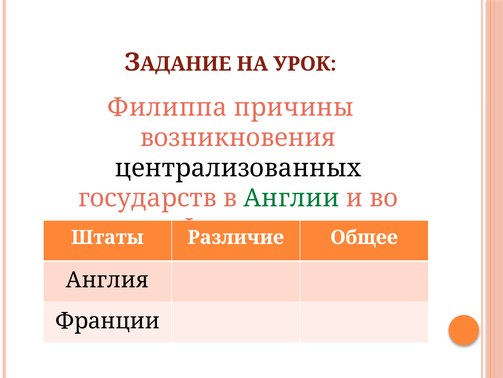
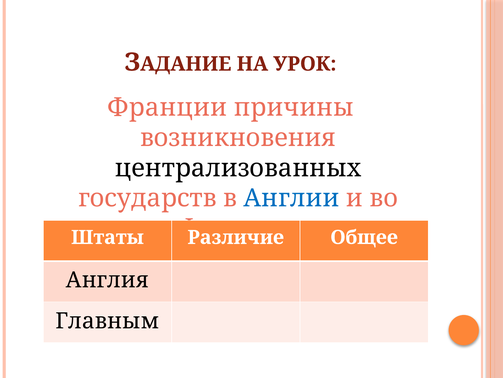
Филиппа at (167, 107): Филиппа -> Франции
Англии colour: green -> blue
Франции at (108, 320): Франции -> Главным
